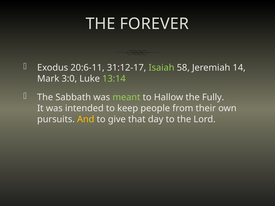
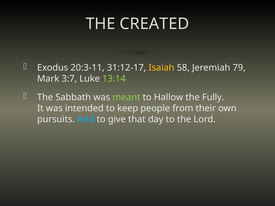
FOREVER: FOREVER -> CREATED
20:6-11: 20:6-11 -> 20:3-11
Isaiah colour: light green -> yellow
14: 14 -> 79
3:0: 3:0 -> 3:7
And colour: yellow -> light blue
